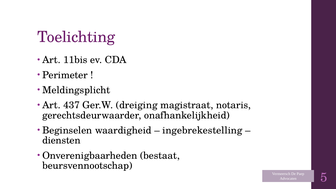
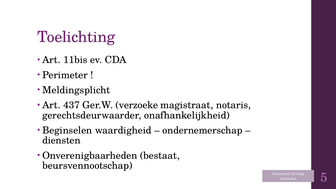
dreiging: dreiging -> verzoeke
ingebrekestelling: ingebrekestelling -> ondernemerschap
